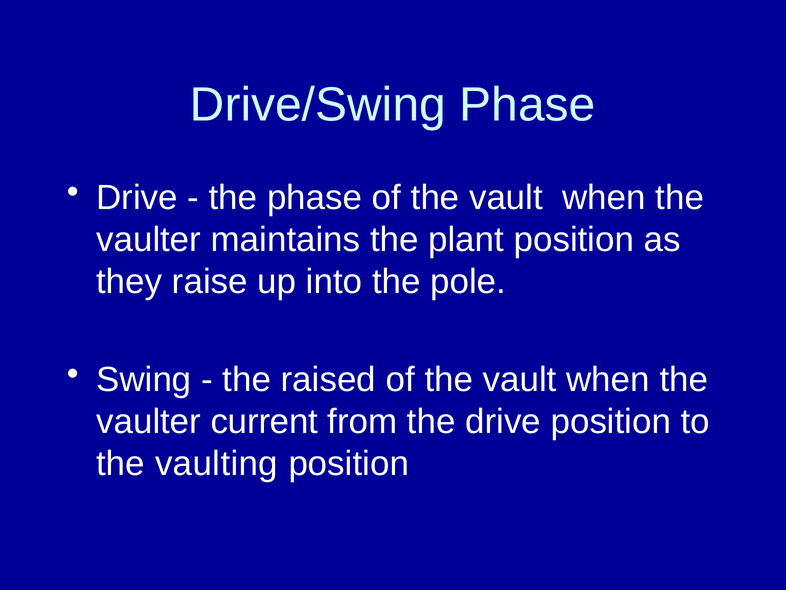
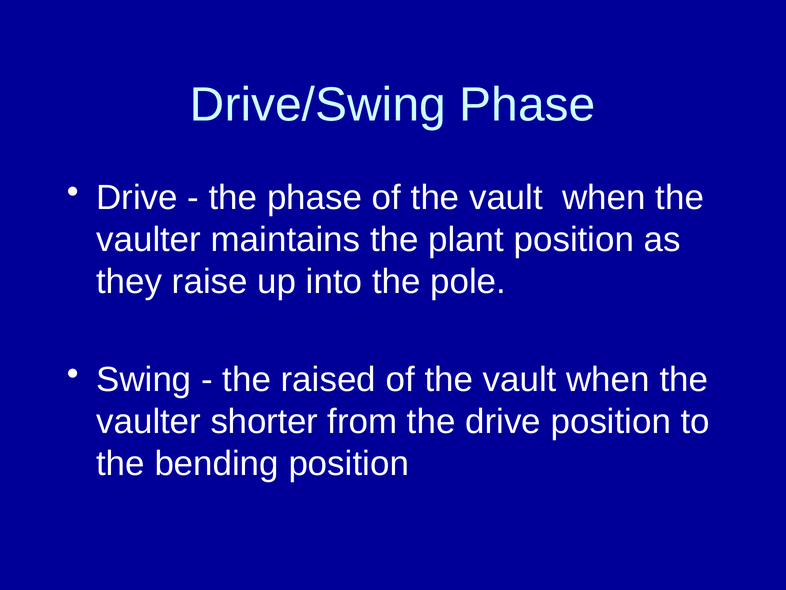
current: current -> shorter
vaulting: vaulting -> bending
